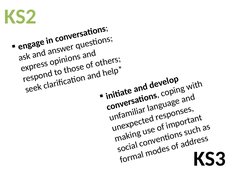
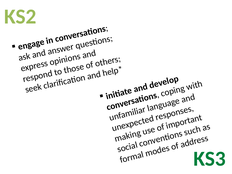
KS3 colour: black -> green
